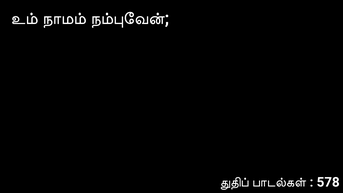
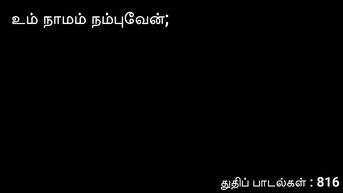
578: 578 -> 816
